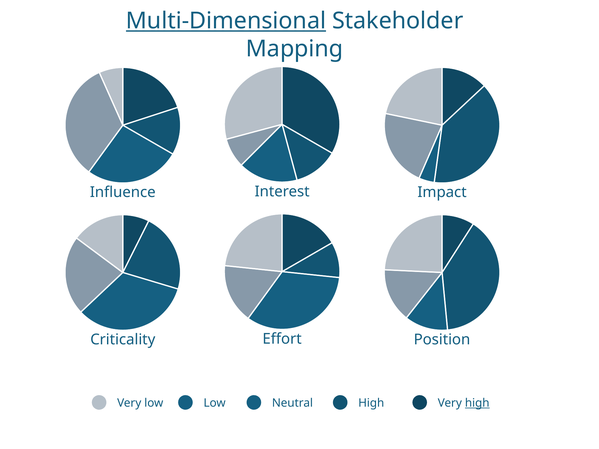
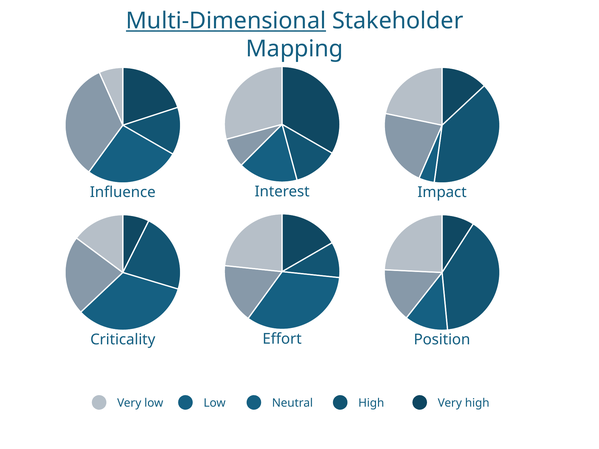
high at (477, 403) underline: present -> none
